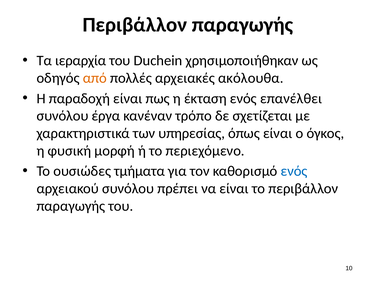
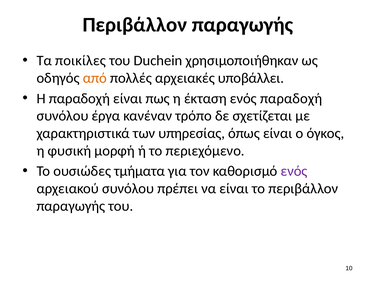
ιεραρχία: ιεραρχία -> ποικίλες
ακόλουθα: ακόλουθα -> υποβάλλει
ενός επανέλθει: επανέλθει -> παραδοχή
ενός at (294, 171) colour: blue -> purple
